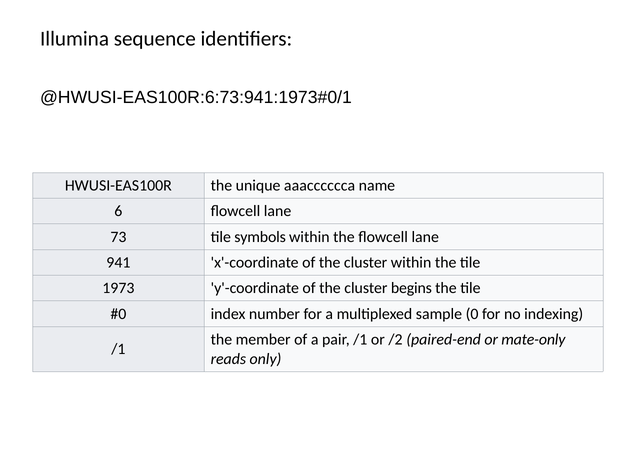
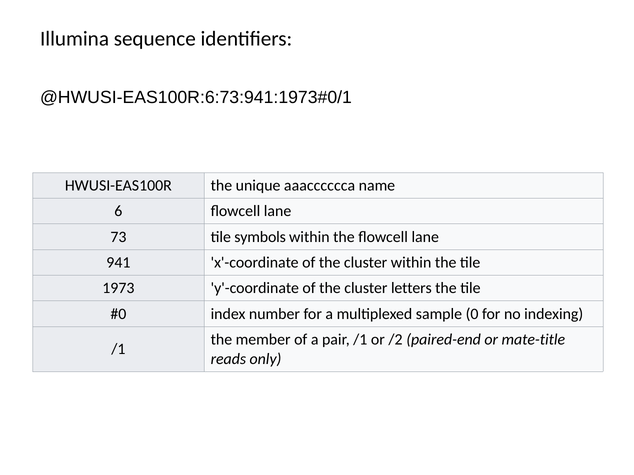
begins: begins -> letters
mate-only: mate-only -> mate-title
